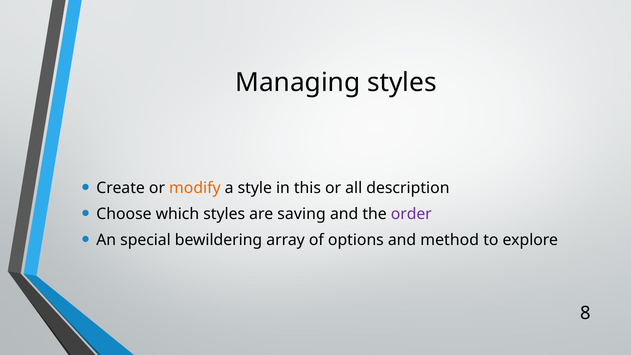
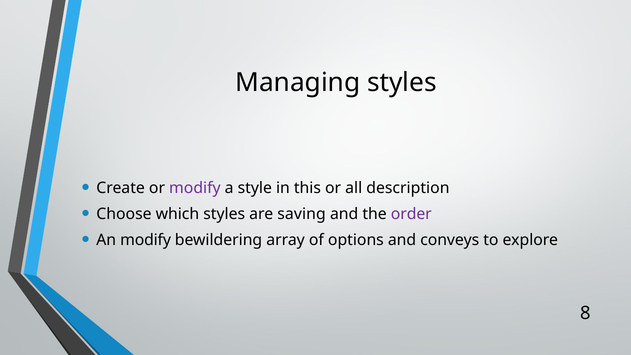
modify at (195, 188) colour: orange -> purple
An special: special -> modify
method: method -> conveys
